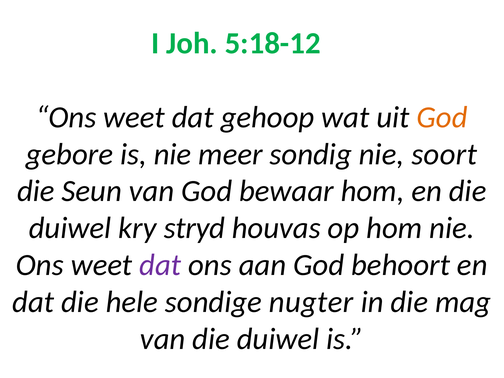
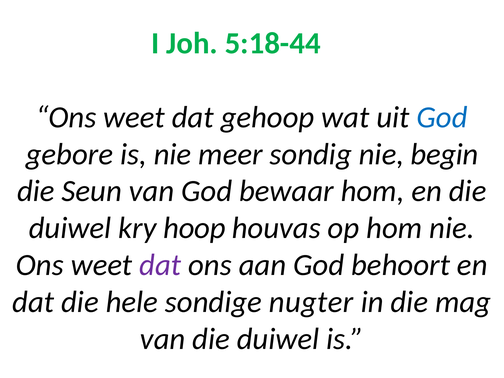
5:18-12: 5:18-12 -> 5:18-44
God at (442, 117) colour: orange -> blue
soort: soort -> begin
stryd: stryd -> hoop
